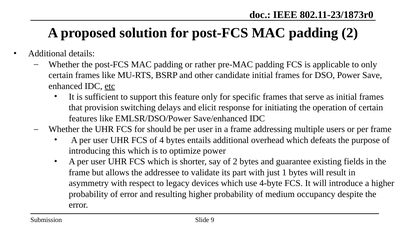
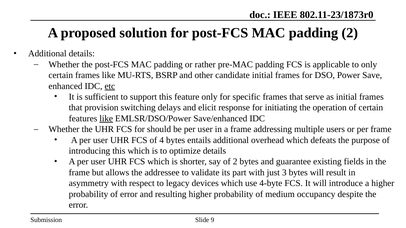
like at (106, 119) underline: none -> present
optimize power: power -> details
1: 1 -> 3
